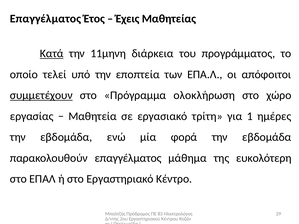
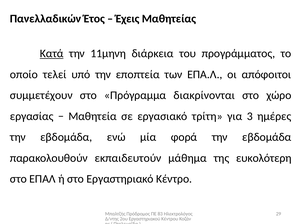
Επαγγέλματος at (45, 19): Επαγγέλματος -> Πανελλαδικών
συμμετέχουν underline: present -> none
ολοκλήρωση: ολοκλήρωση -> διακρίνονται
1: 1 -> 3
παρακολουθούν επαγγέλματος: επαγγέλματος -> εκπαιδευτούν
